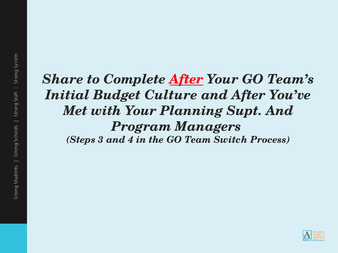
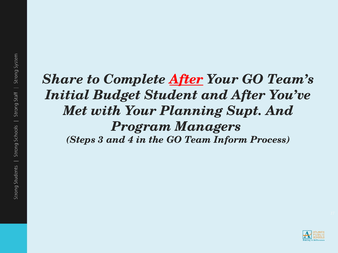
Culture: Culture -> Student
Switch: Switch -> Inform
